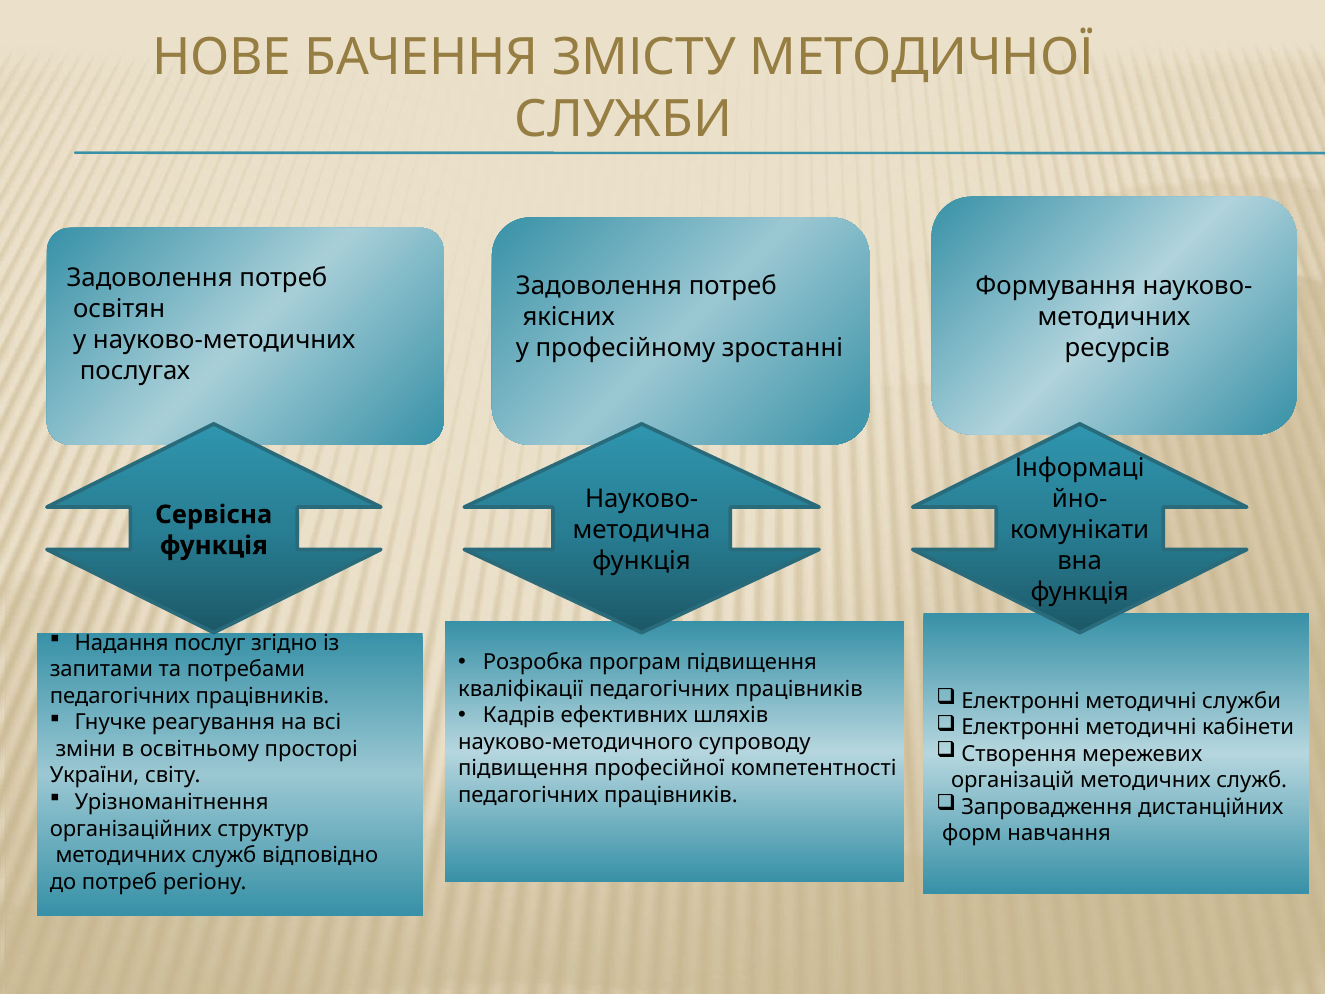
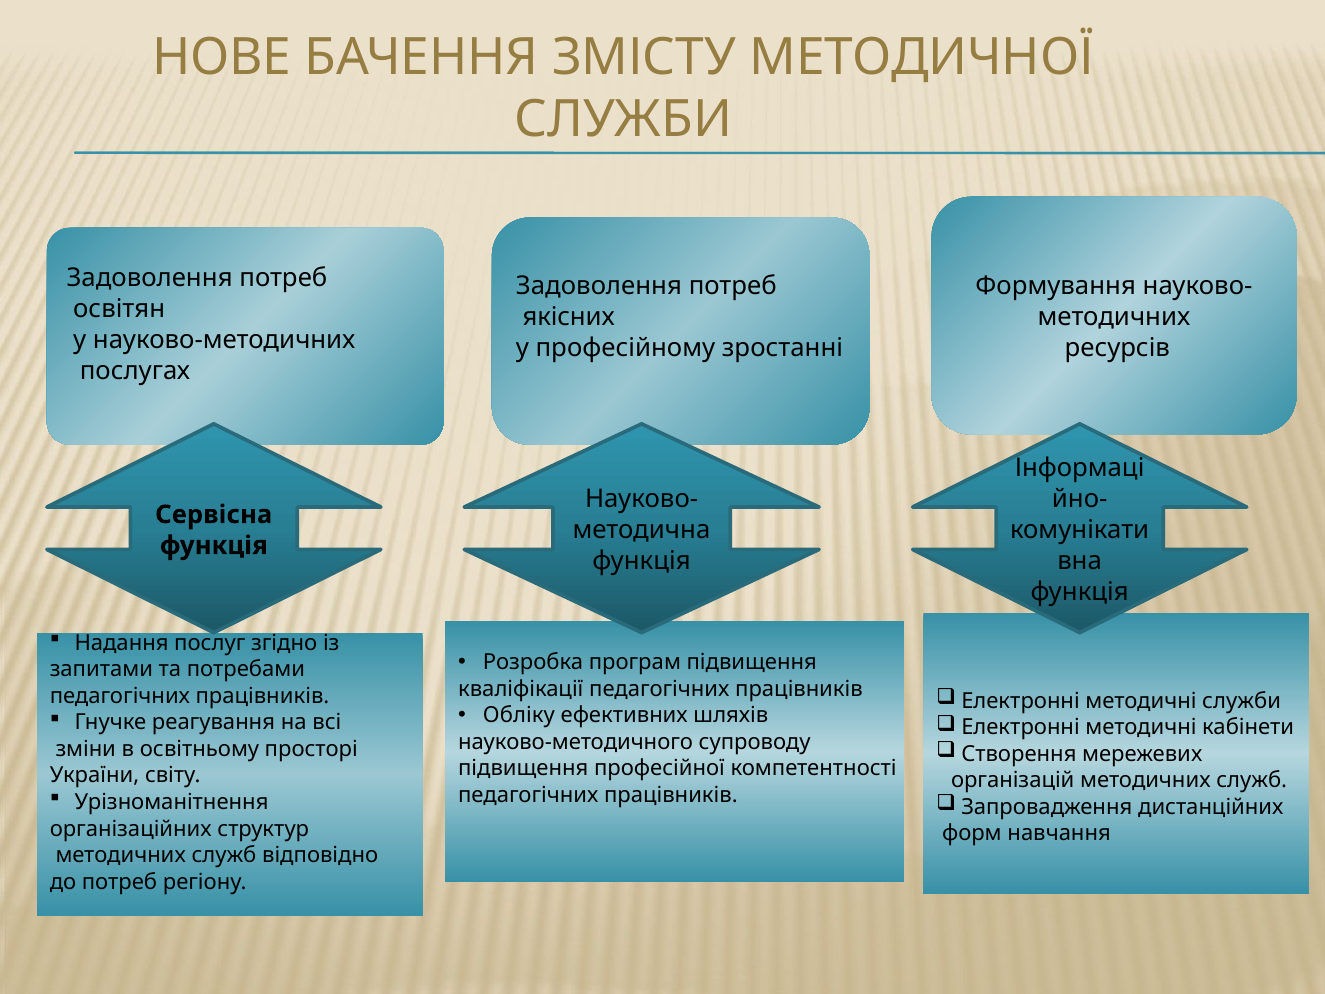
Кадрів: Кадрів -> Обліку
